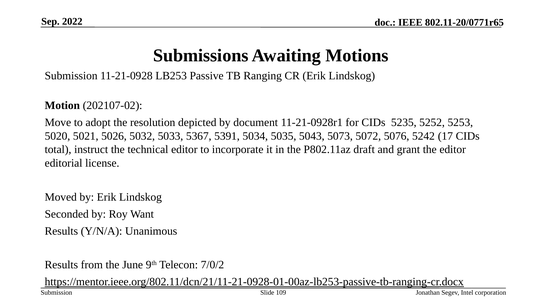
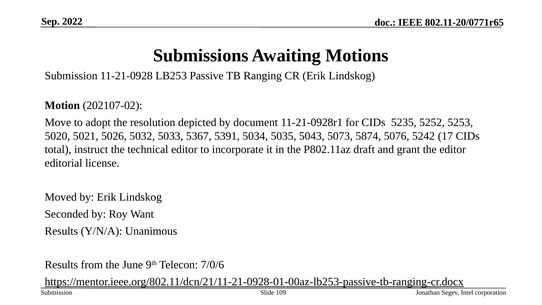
5072: 5072 -> 5874
7/0/2: 7/0/2 -> 7/0/6
